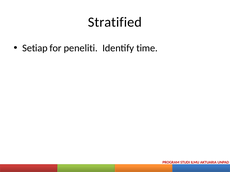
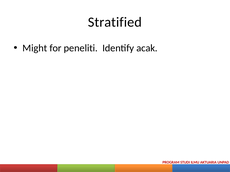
Setiap: Setiap -> Might
time: time -> acak
